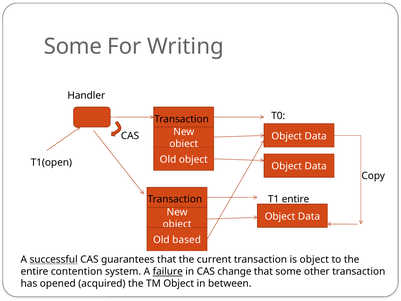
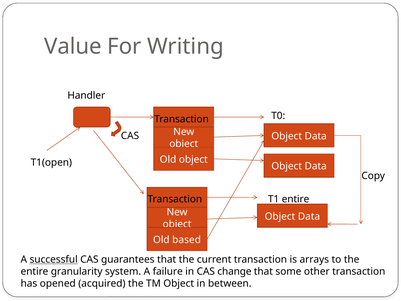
Some at (73, 46): Some -> Value
is object: object -> arrays
contention: contention -> granularity
failure underline: present -> none
